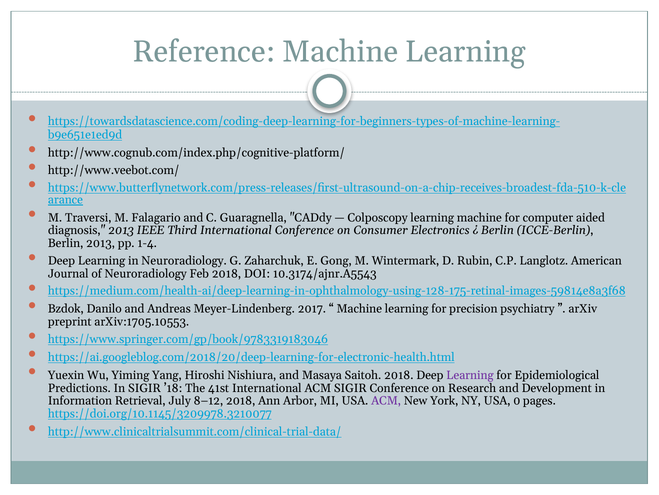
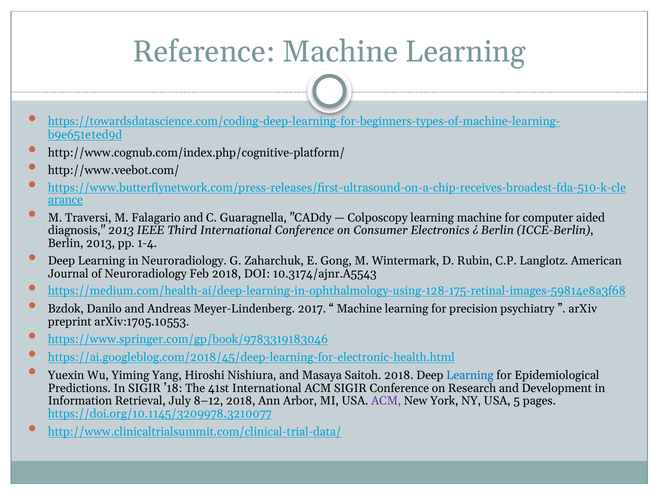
https://ai.googleblog.com/2018/20/deep-learning-for-electronic-health.html: https://ai.googleblog.com/2018/20/deep-learning-for-electronic-health.html -> https://ai.googleblog.com/2018/45/deep-learning-for-electronic-health.html
Learning at (470, 375) colour: purple -> blue
0: 0 -> 5
